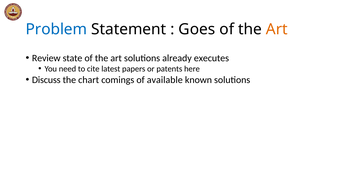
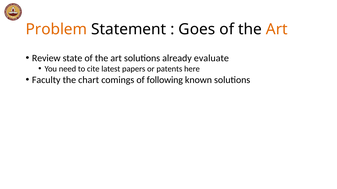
Problem colour: blue -> orange
executes: executes -> evaluate
Discuss: Discuss -> Faculty
available: available -> following
